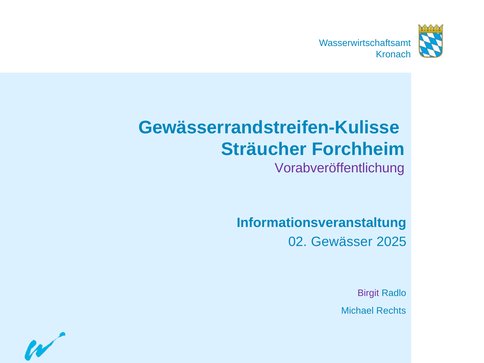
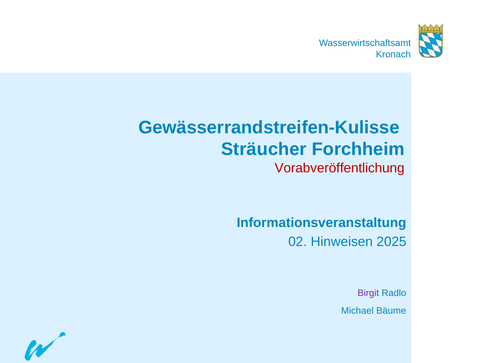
Vorabveröffentlichung colour: purple -> red
Gewässer: Gewässer -> Hinweisen
Rechts: Rechts -> Bäume
